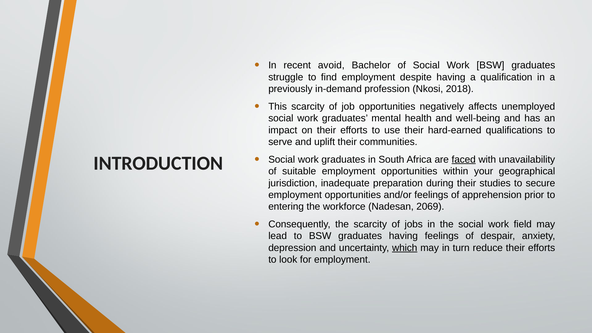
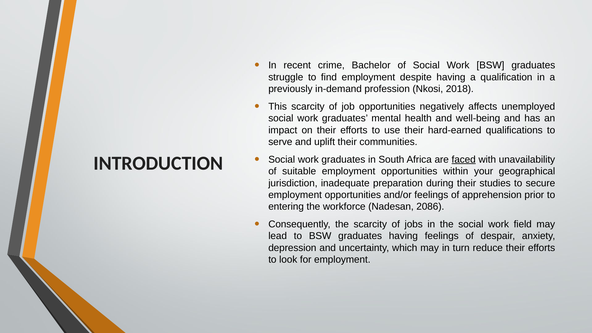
avoid: avoid -> crime
2069: 2069 -> 2086
which underline: present -> none
